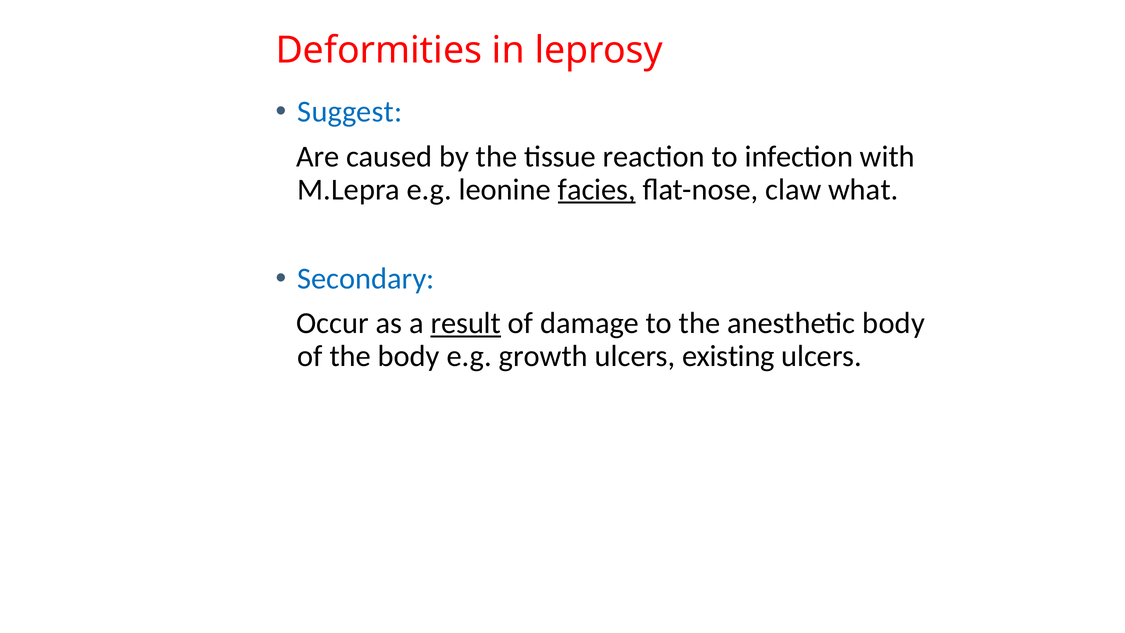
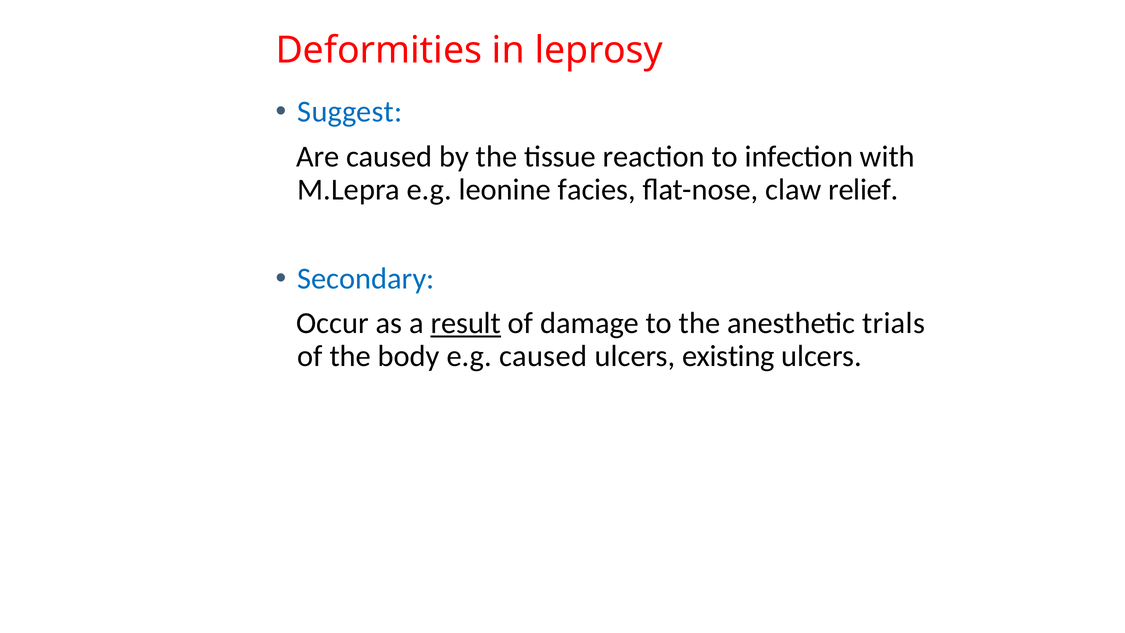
facies underline: present -> none
what: what -> relief
anesthetic body: body -> trials
e.g growth: growth -> caused
